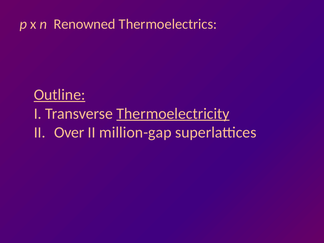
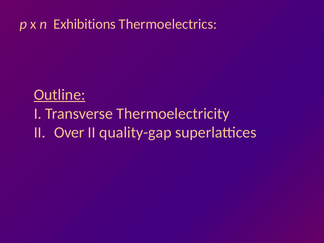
Renowned: Renowned -> Exhibitions
Thermoelectricity underline: present -> none
million-gap: million-gap -> quality-gap
